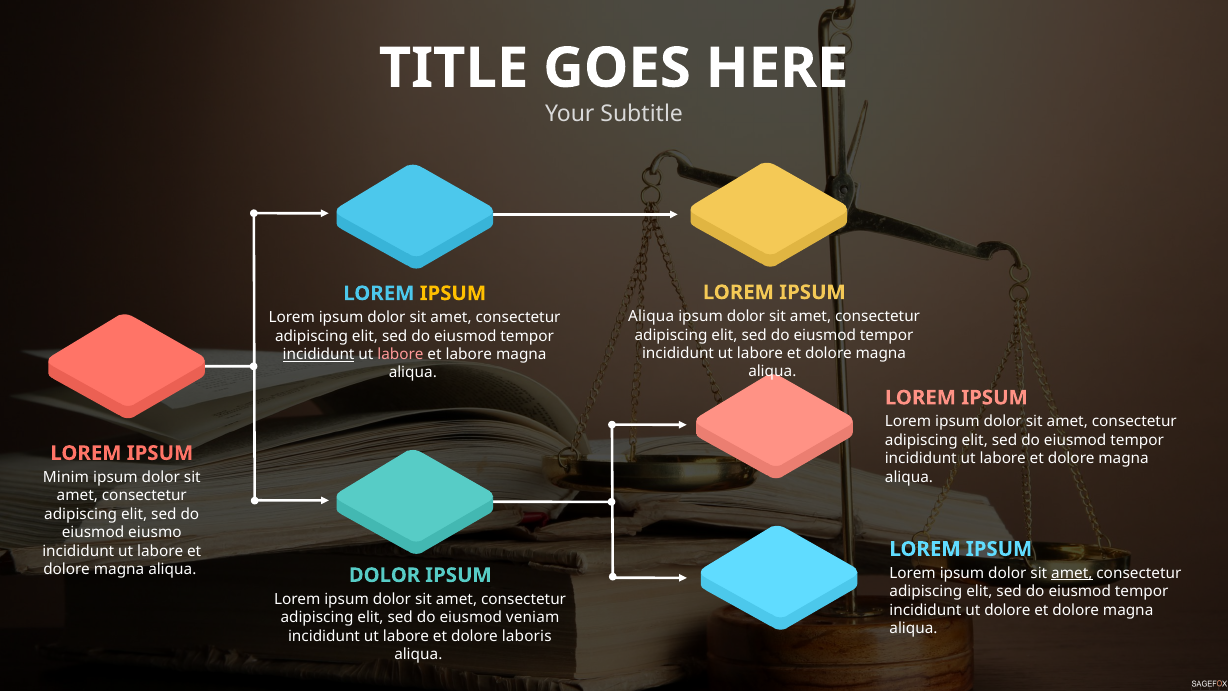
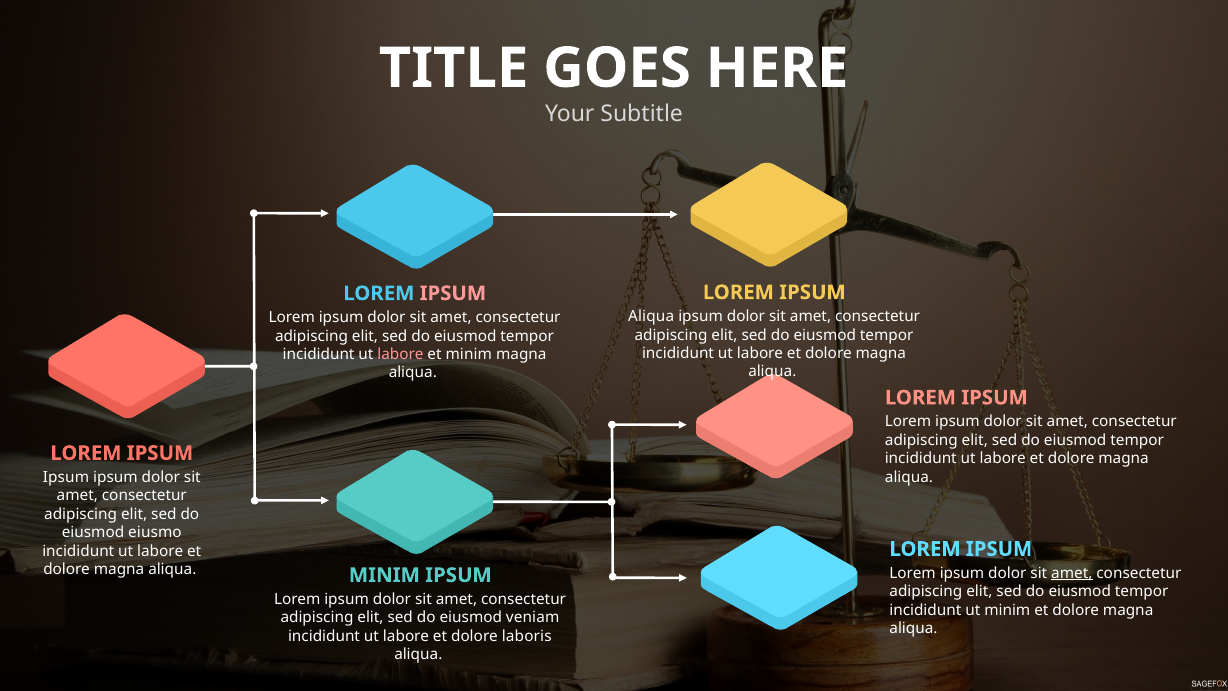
IPSUM at (453, 293) colour: yellow -> pink
incididunt at (319, 354) underline: present -> none
et labore: labore -> minim
Minim at (66, 477): Minim -> Ipsum
DOLOR at (384, 575): DOLOR -> MINIM
ut dolore: dolore -> minim
